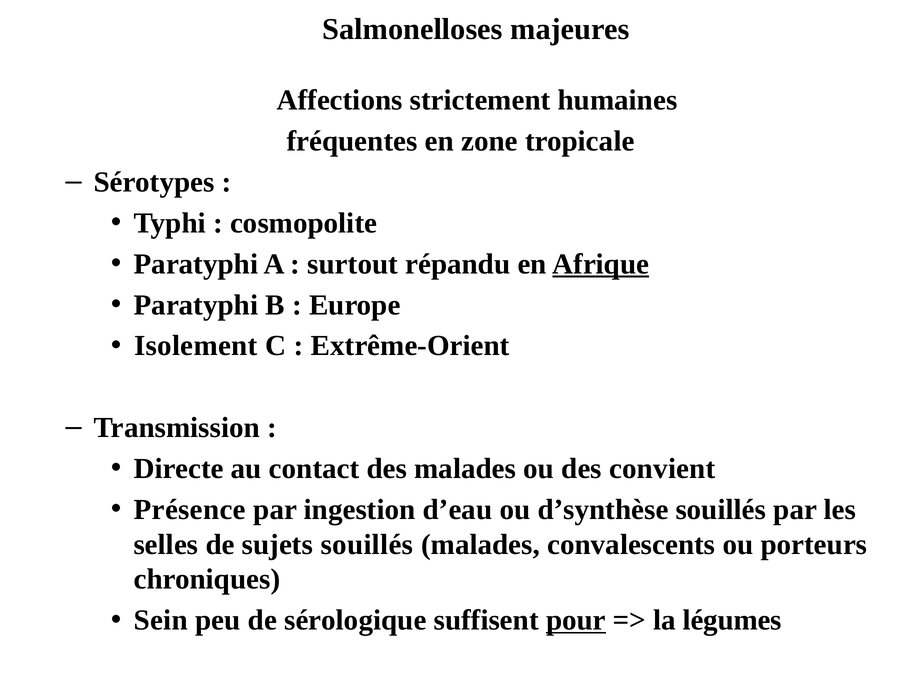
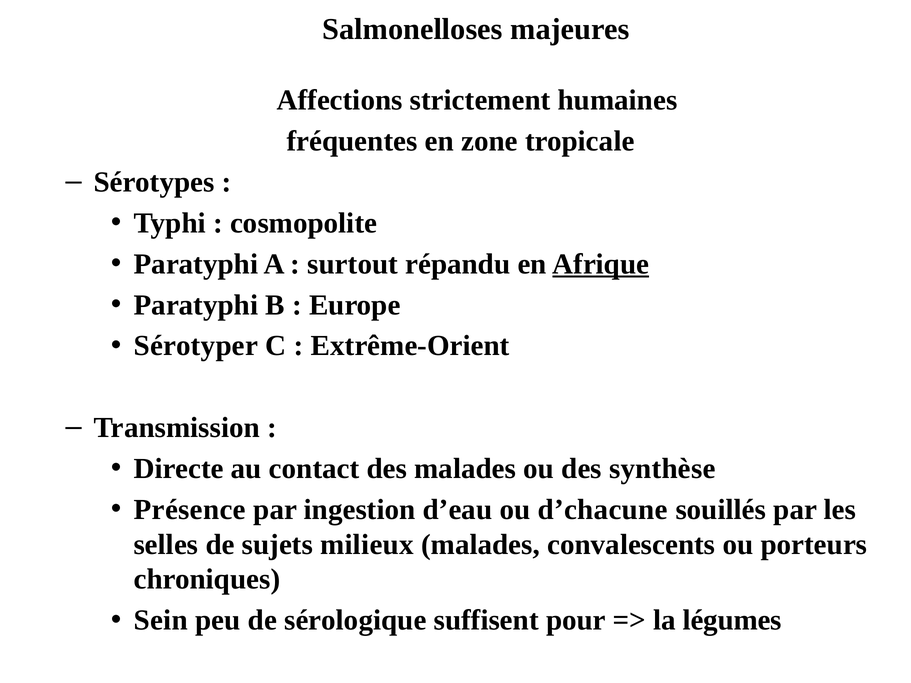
Isolement: Isolement -> Sérotyper
convient: convient -> synthèse
d’synthèse: d’synthèse -> d’chacune
sujets souillés: souillés -> milieux
pour underline: present -> none
